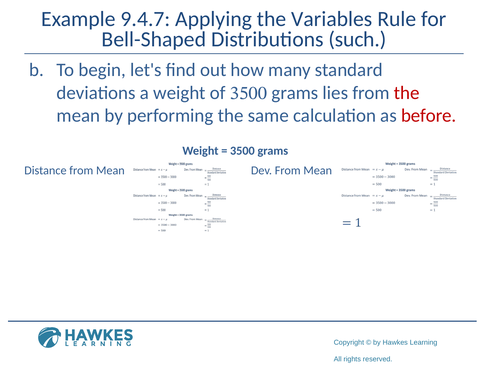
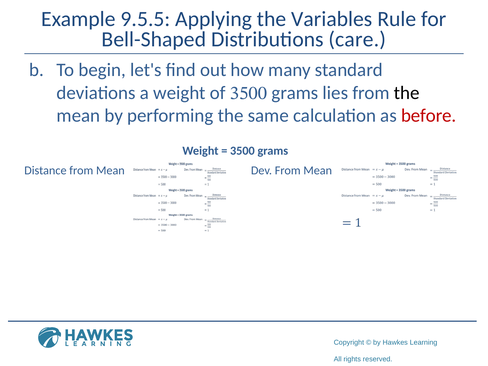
9.4.7: 9.4.7 -> 9.5.5
such: such -> care
the at (407, 93) colour: red -> black
